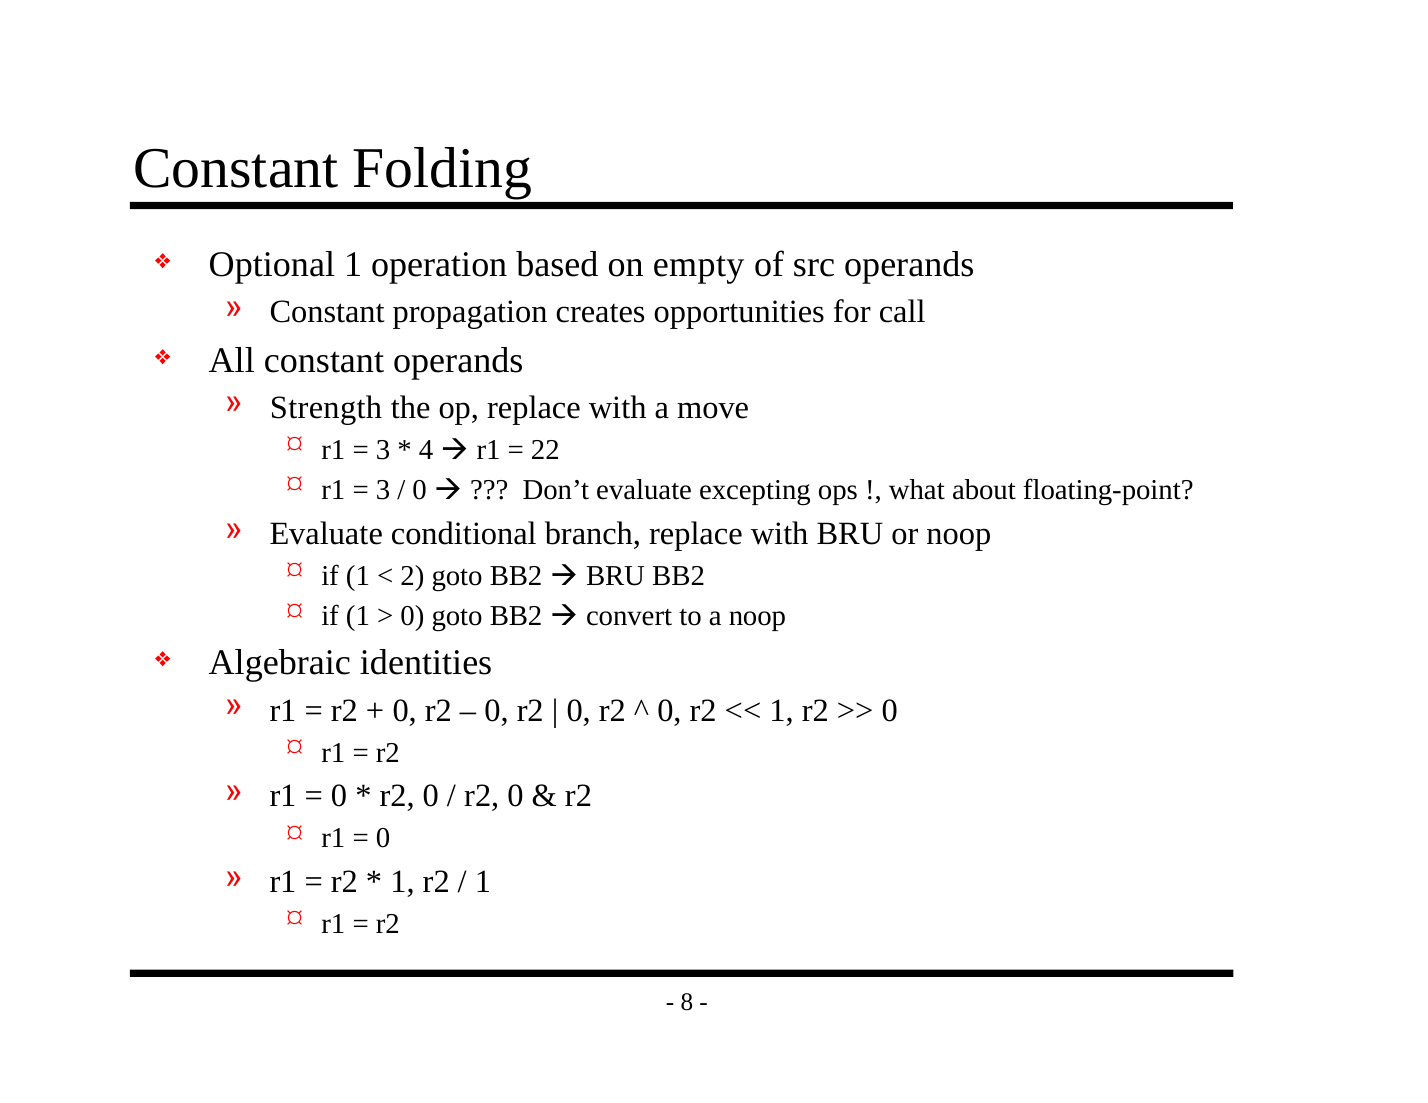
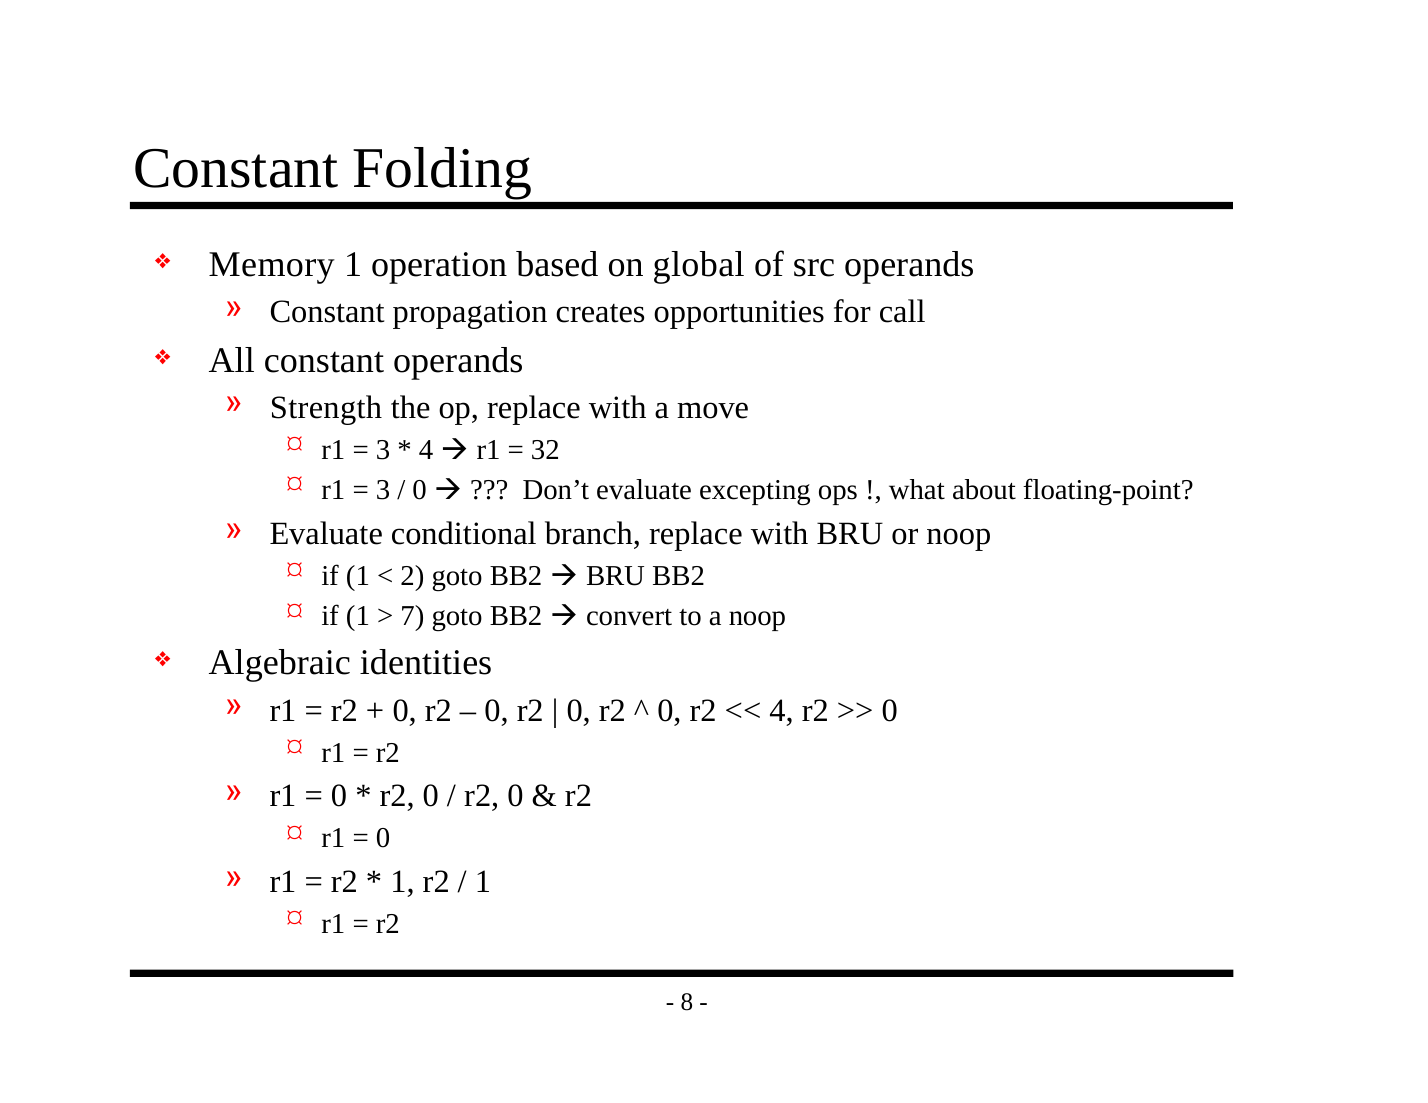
Optional: Optional -> Memory
empty: empty -> global
22: 22 -> 32
0 at (412, 617): 0 -> 7
1 at (782, 711): 1 -> 4
